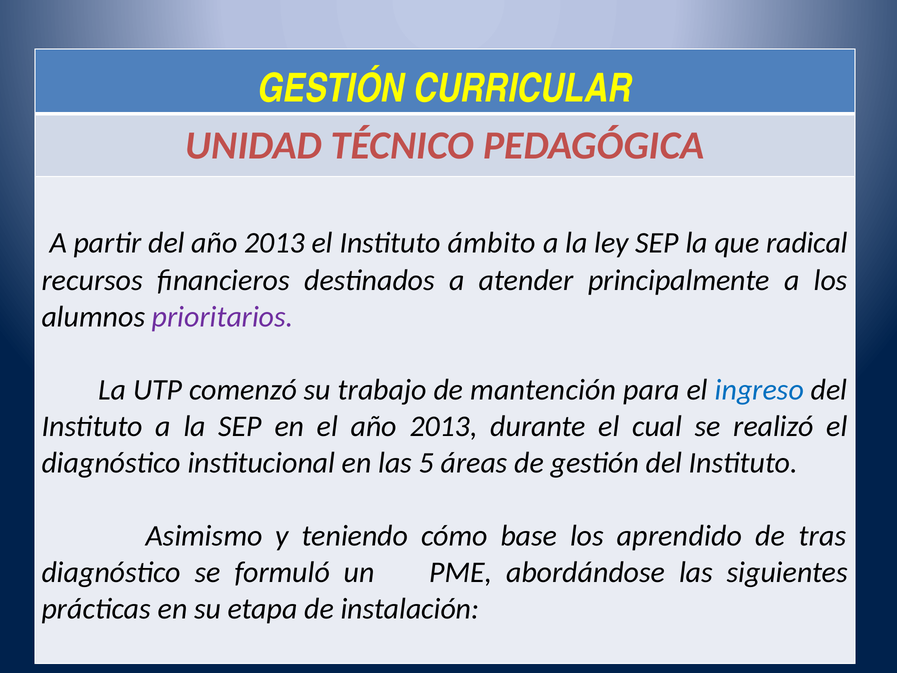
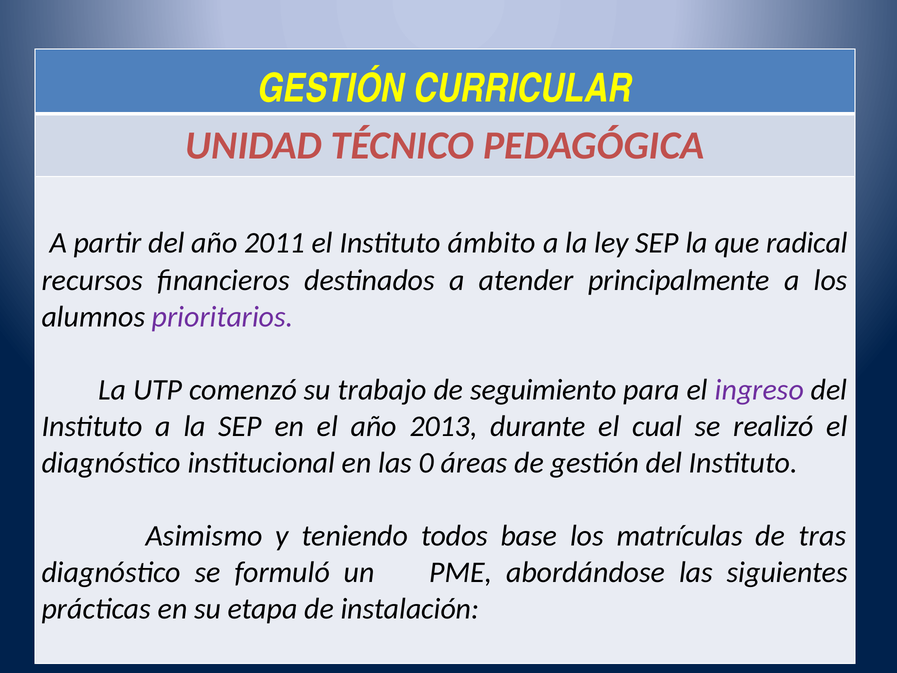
del año 2013: 2013 -> 2011
mantención: mantención -> seguimiento
ingreso colour: blue -> purple
5: 5 -> 0
cómo: cómo -> todos
aprendido: aprendido -> matrículas
